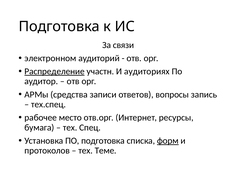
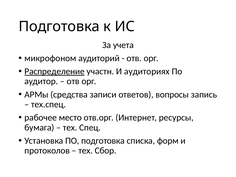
связи: связи -> учета
электронном: электронном -> микрофоном
форм underline: present -> none
Теме: Теме -> Сбор
